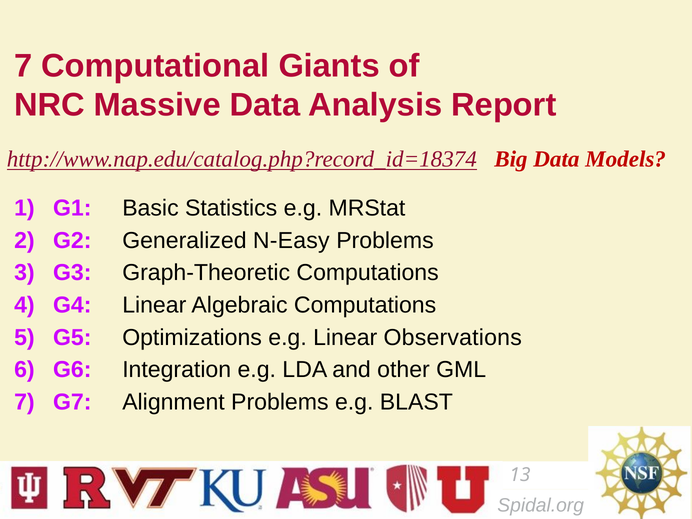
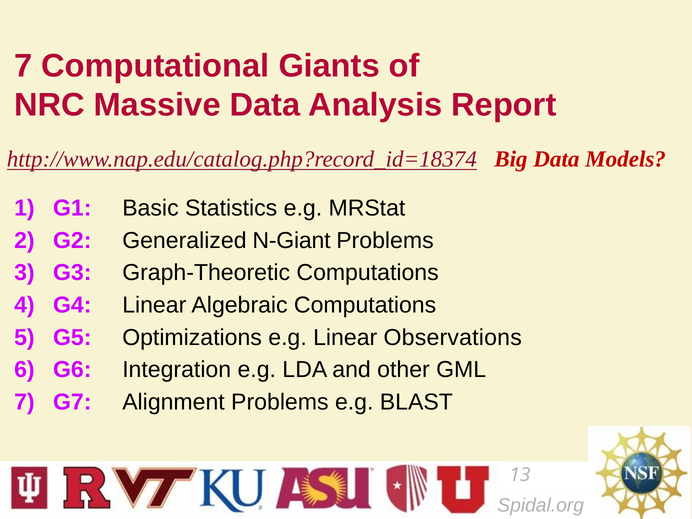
N-Easy: N-Easy -> N-Giant
